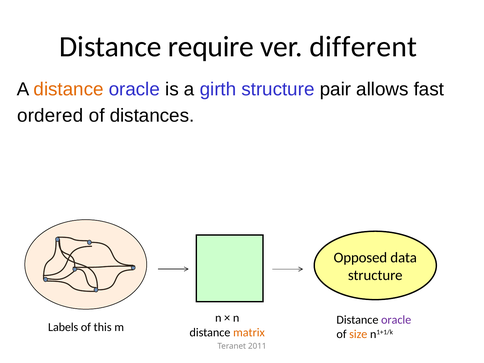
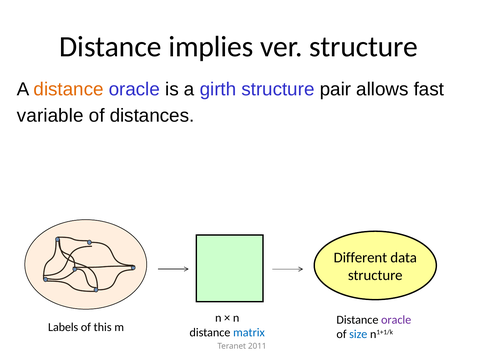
require: require -> implies
ver different: different -> structure
ordered: ordered -> variable
Opposed: Opposed -> Different
matrix colour: orange -> blue
size colour: orange -> blue
